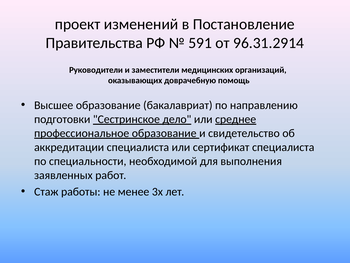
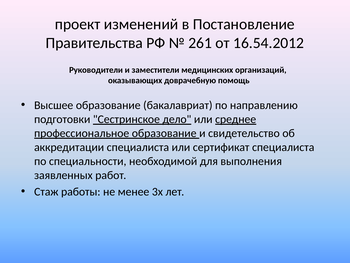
591: 591 -> 261
96.31.2914: 96.31.2914 -> 16.54.2012
